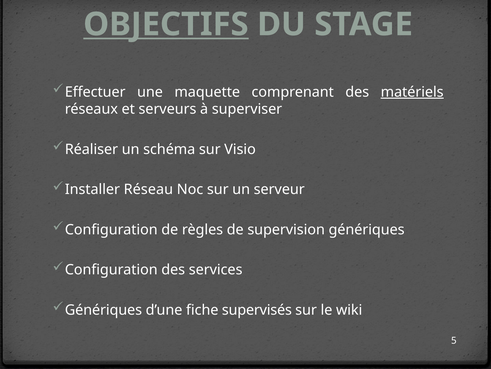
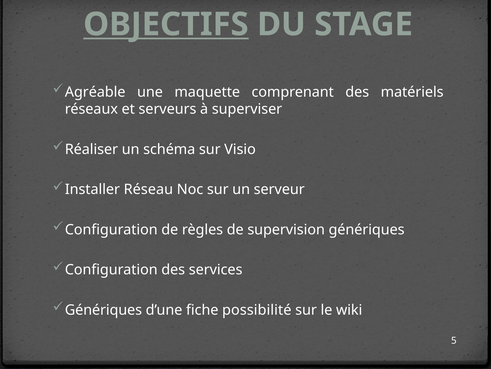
Effectuer: Effectuer -> Agréable
matériels underline: present -> none
supervisés: supervisés -> possibilité
